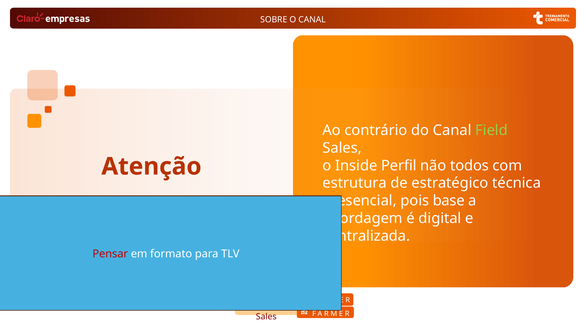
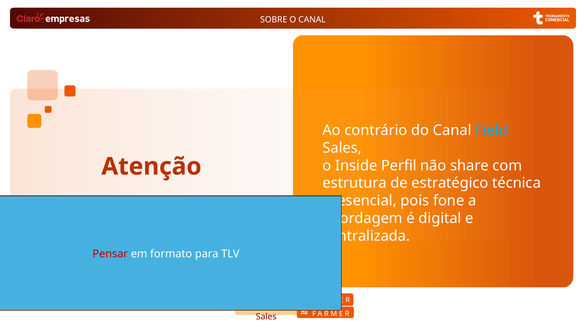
Field colour: light green -> light blue
todos: todos -> share
base: base -> fone
